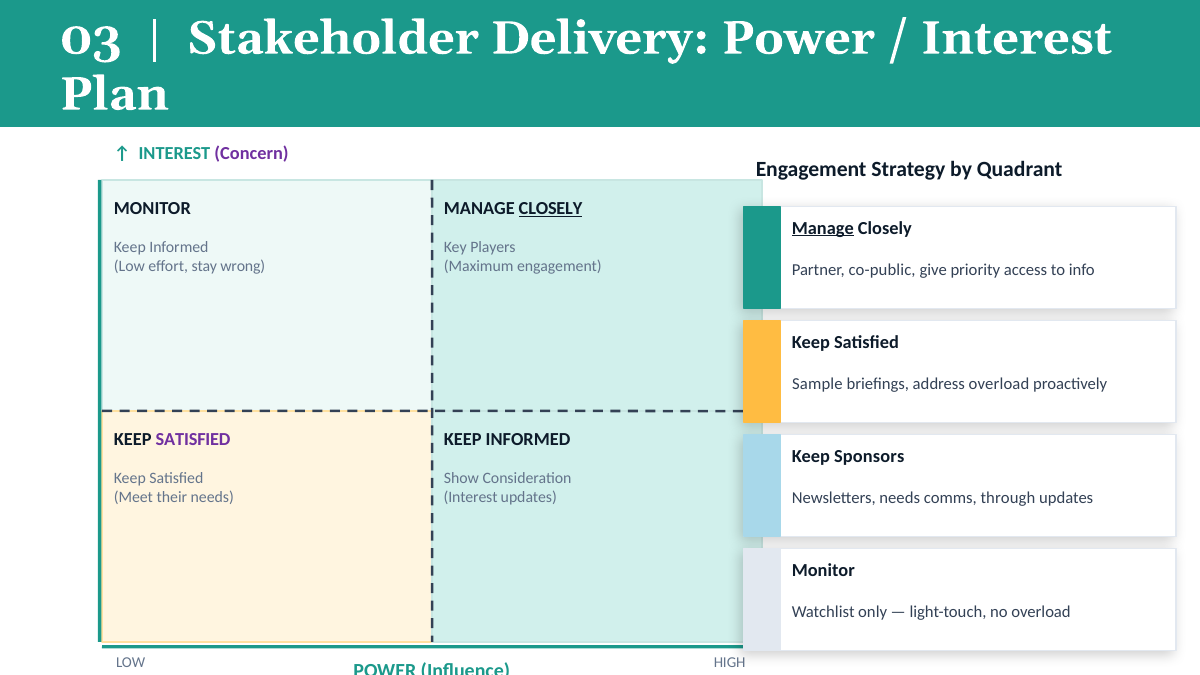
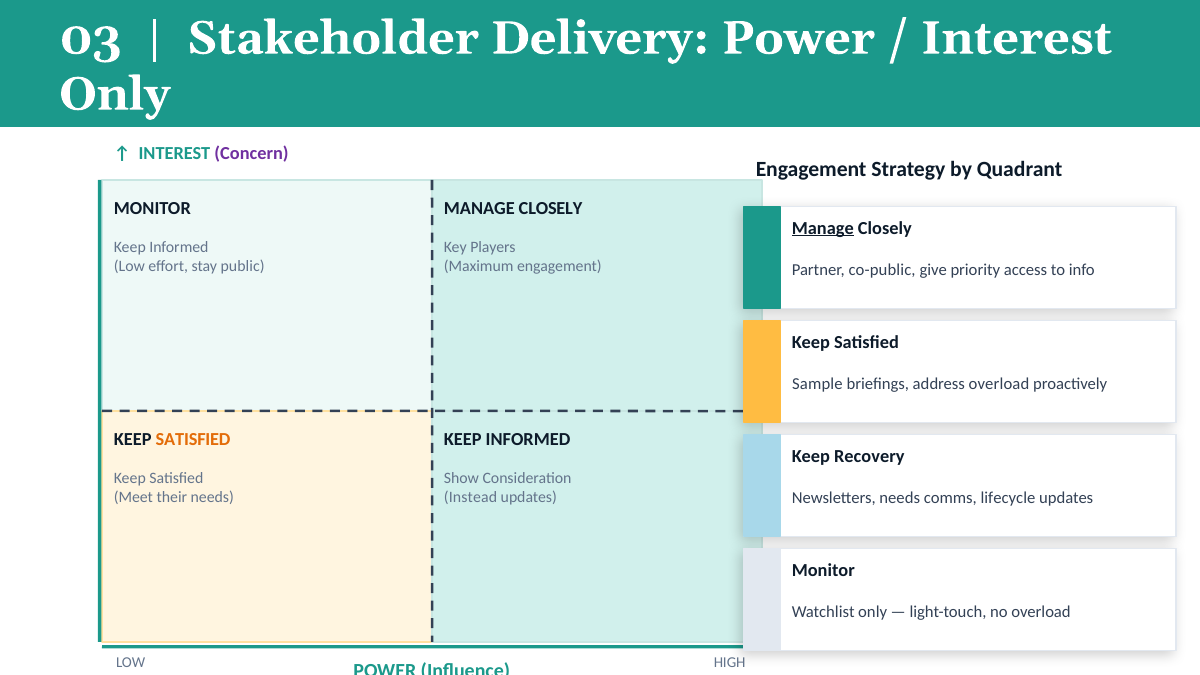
Plan at (114, 94): Plan -> Only
CLOSELY at (551, 209) underline: present -> none
wrong: wrong -> public
SATISFIED at (193, 440) colour: purple -> orange
Sponsors: Sponsors -> Recovery
Interest at (471, 497): Interest -> Instead
through: through -> lifecycle
